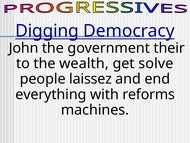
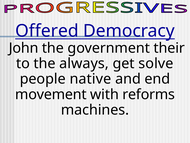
Digging: Digging -> Offered
wealth: wealth -> always
laissez: laissez -> native
everything: everything -> movement
